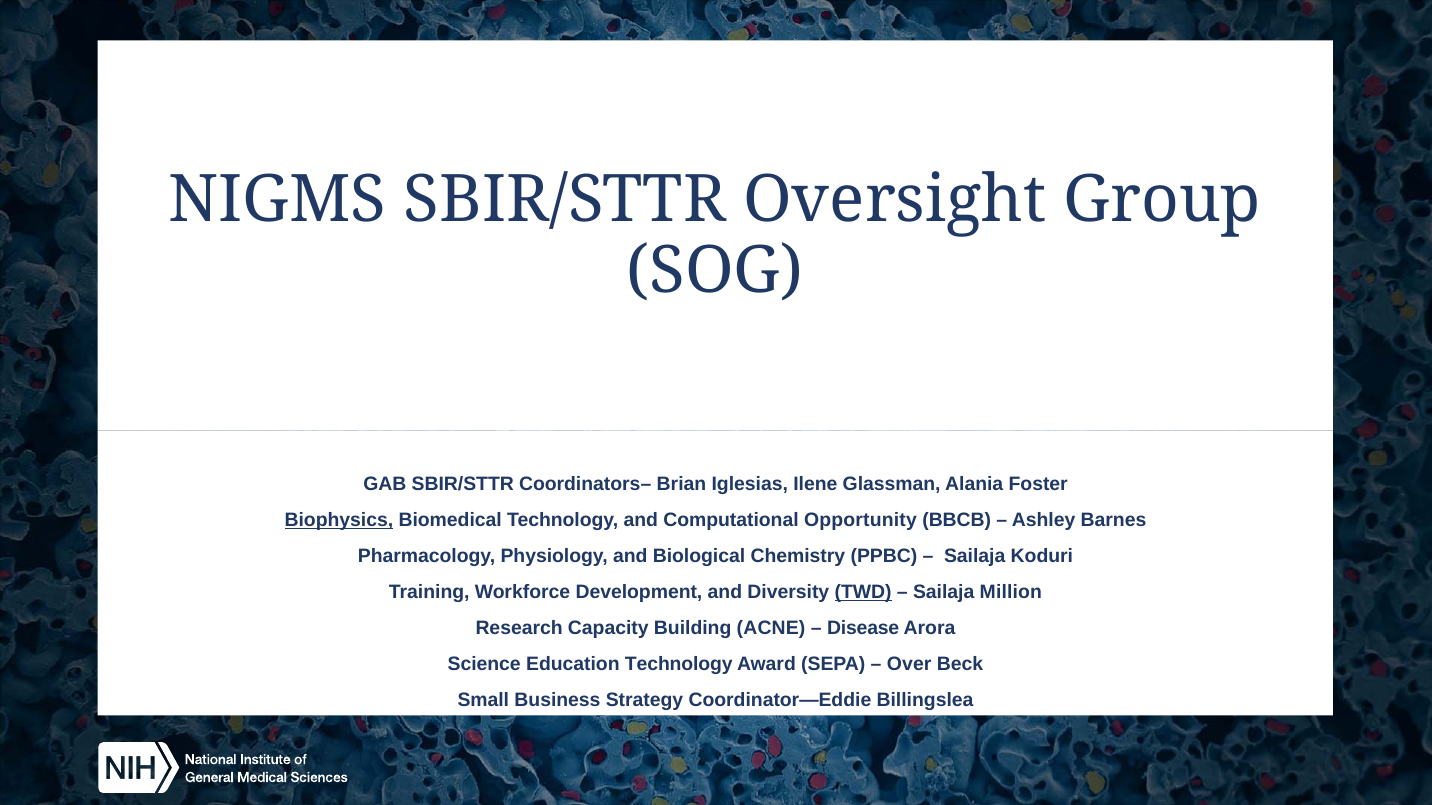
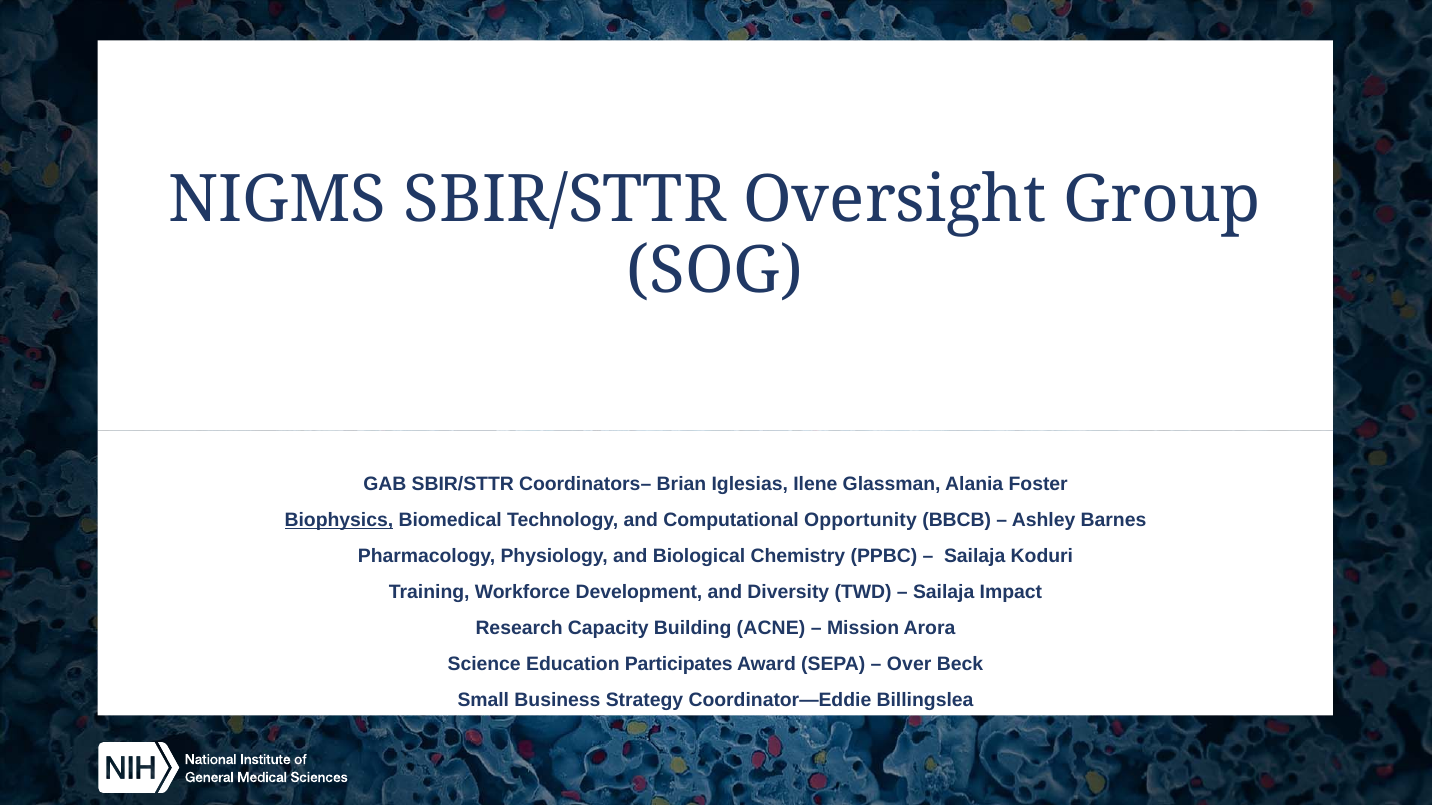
TWD underline: present -> none
Million: Million -> Impact
Disease: Disease -> Mission
Education Technology: Technology -> Participates
